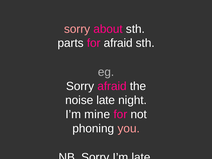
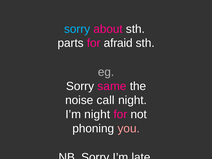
sorry at (77, 29) colour: pink -> light blue
Sorry afraid: afraid -> same
noise late: late -> call
I’m mine: mine -> night
